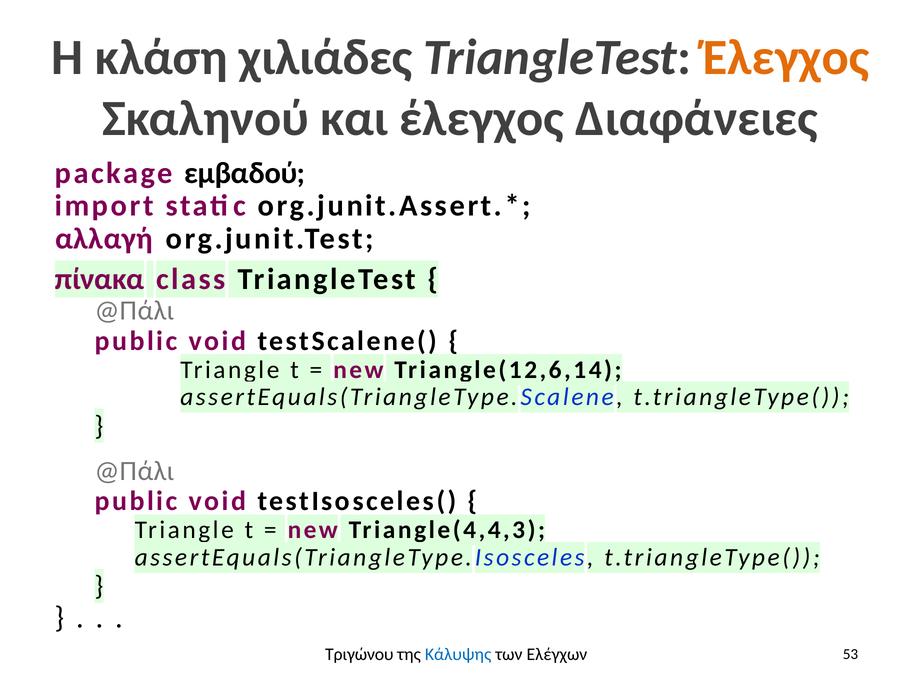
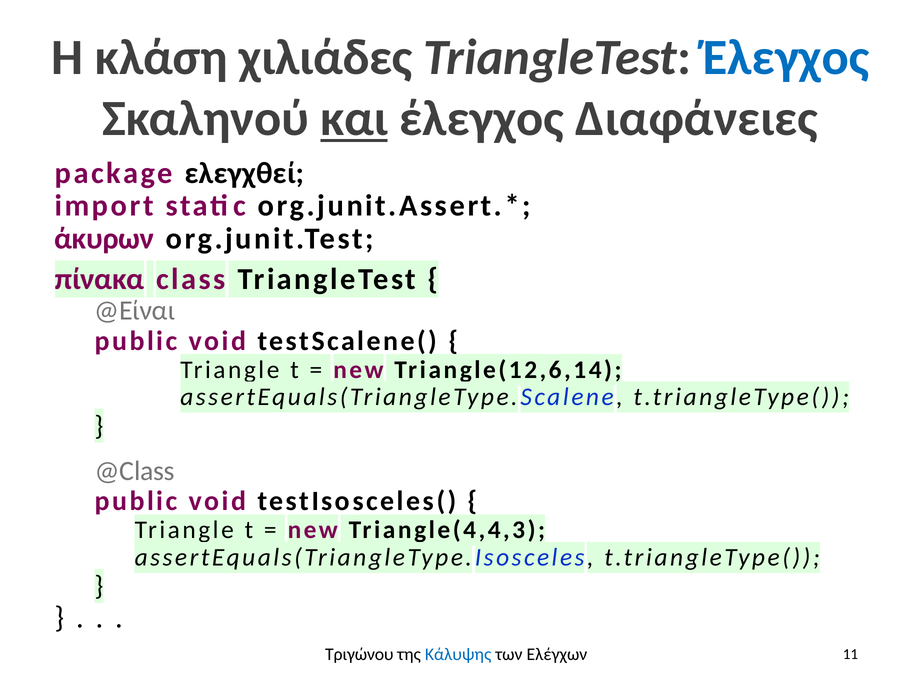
Έλεγχος at (786, 58) colour: orange -> blue
και underline: none -> present
εμβαδού: εμβαδού -> ελεγχθεί
αλλαγή: αλλαγή -> άκυρων
@Πάλι at (135, 311): @Πάλι -> @Είναι
@Πάλι at (135, 471): @Πάλι -> @Class
53: 53 -> 11
